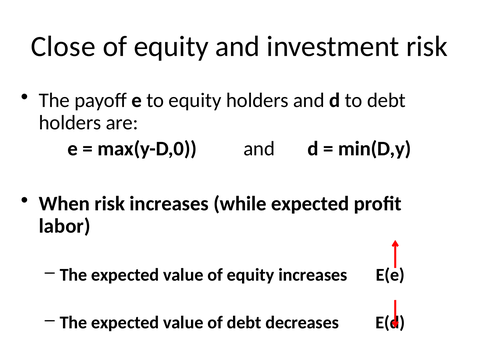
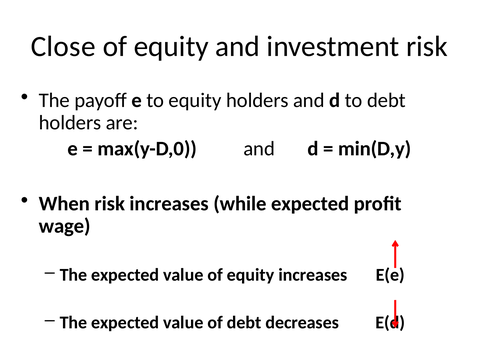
labor: labor -> wage
